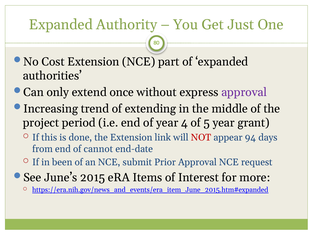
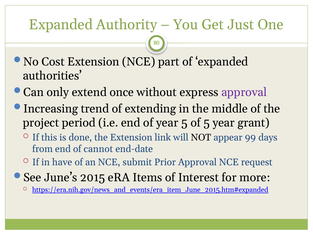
year 4: 4 -> 5
NOT colour: red -> black
94: 94 -> 99
been: been -> have
